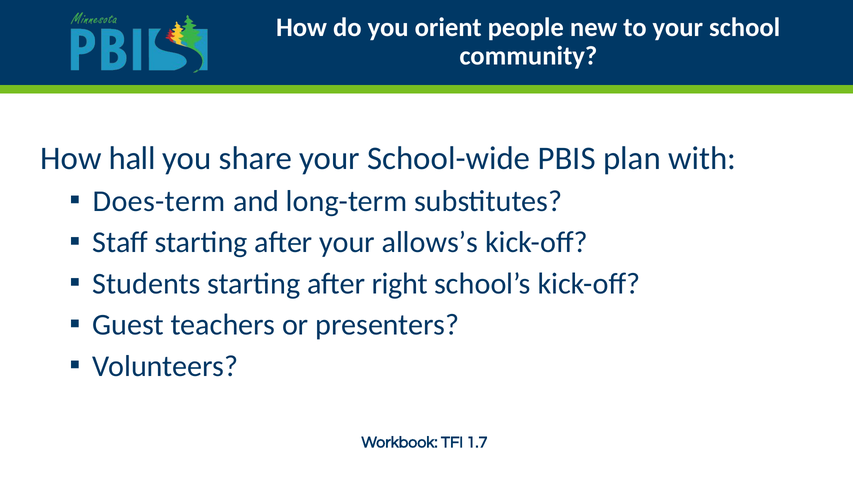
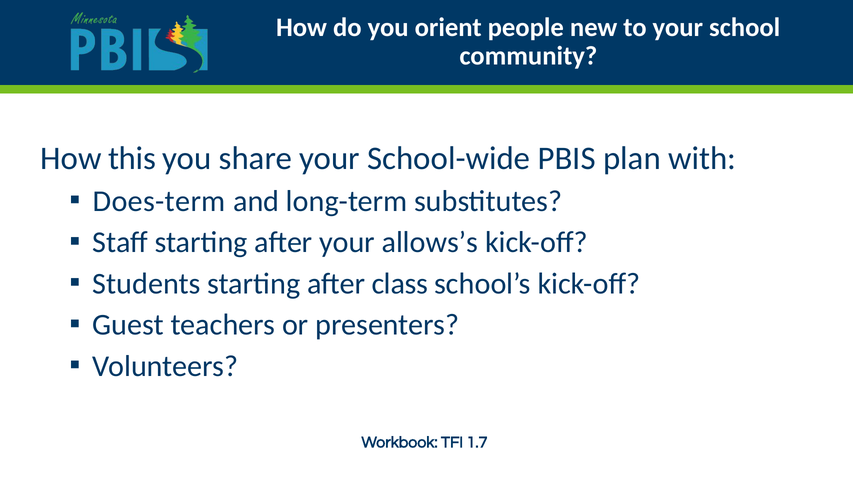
hall: hall -> this
right: right -> class
